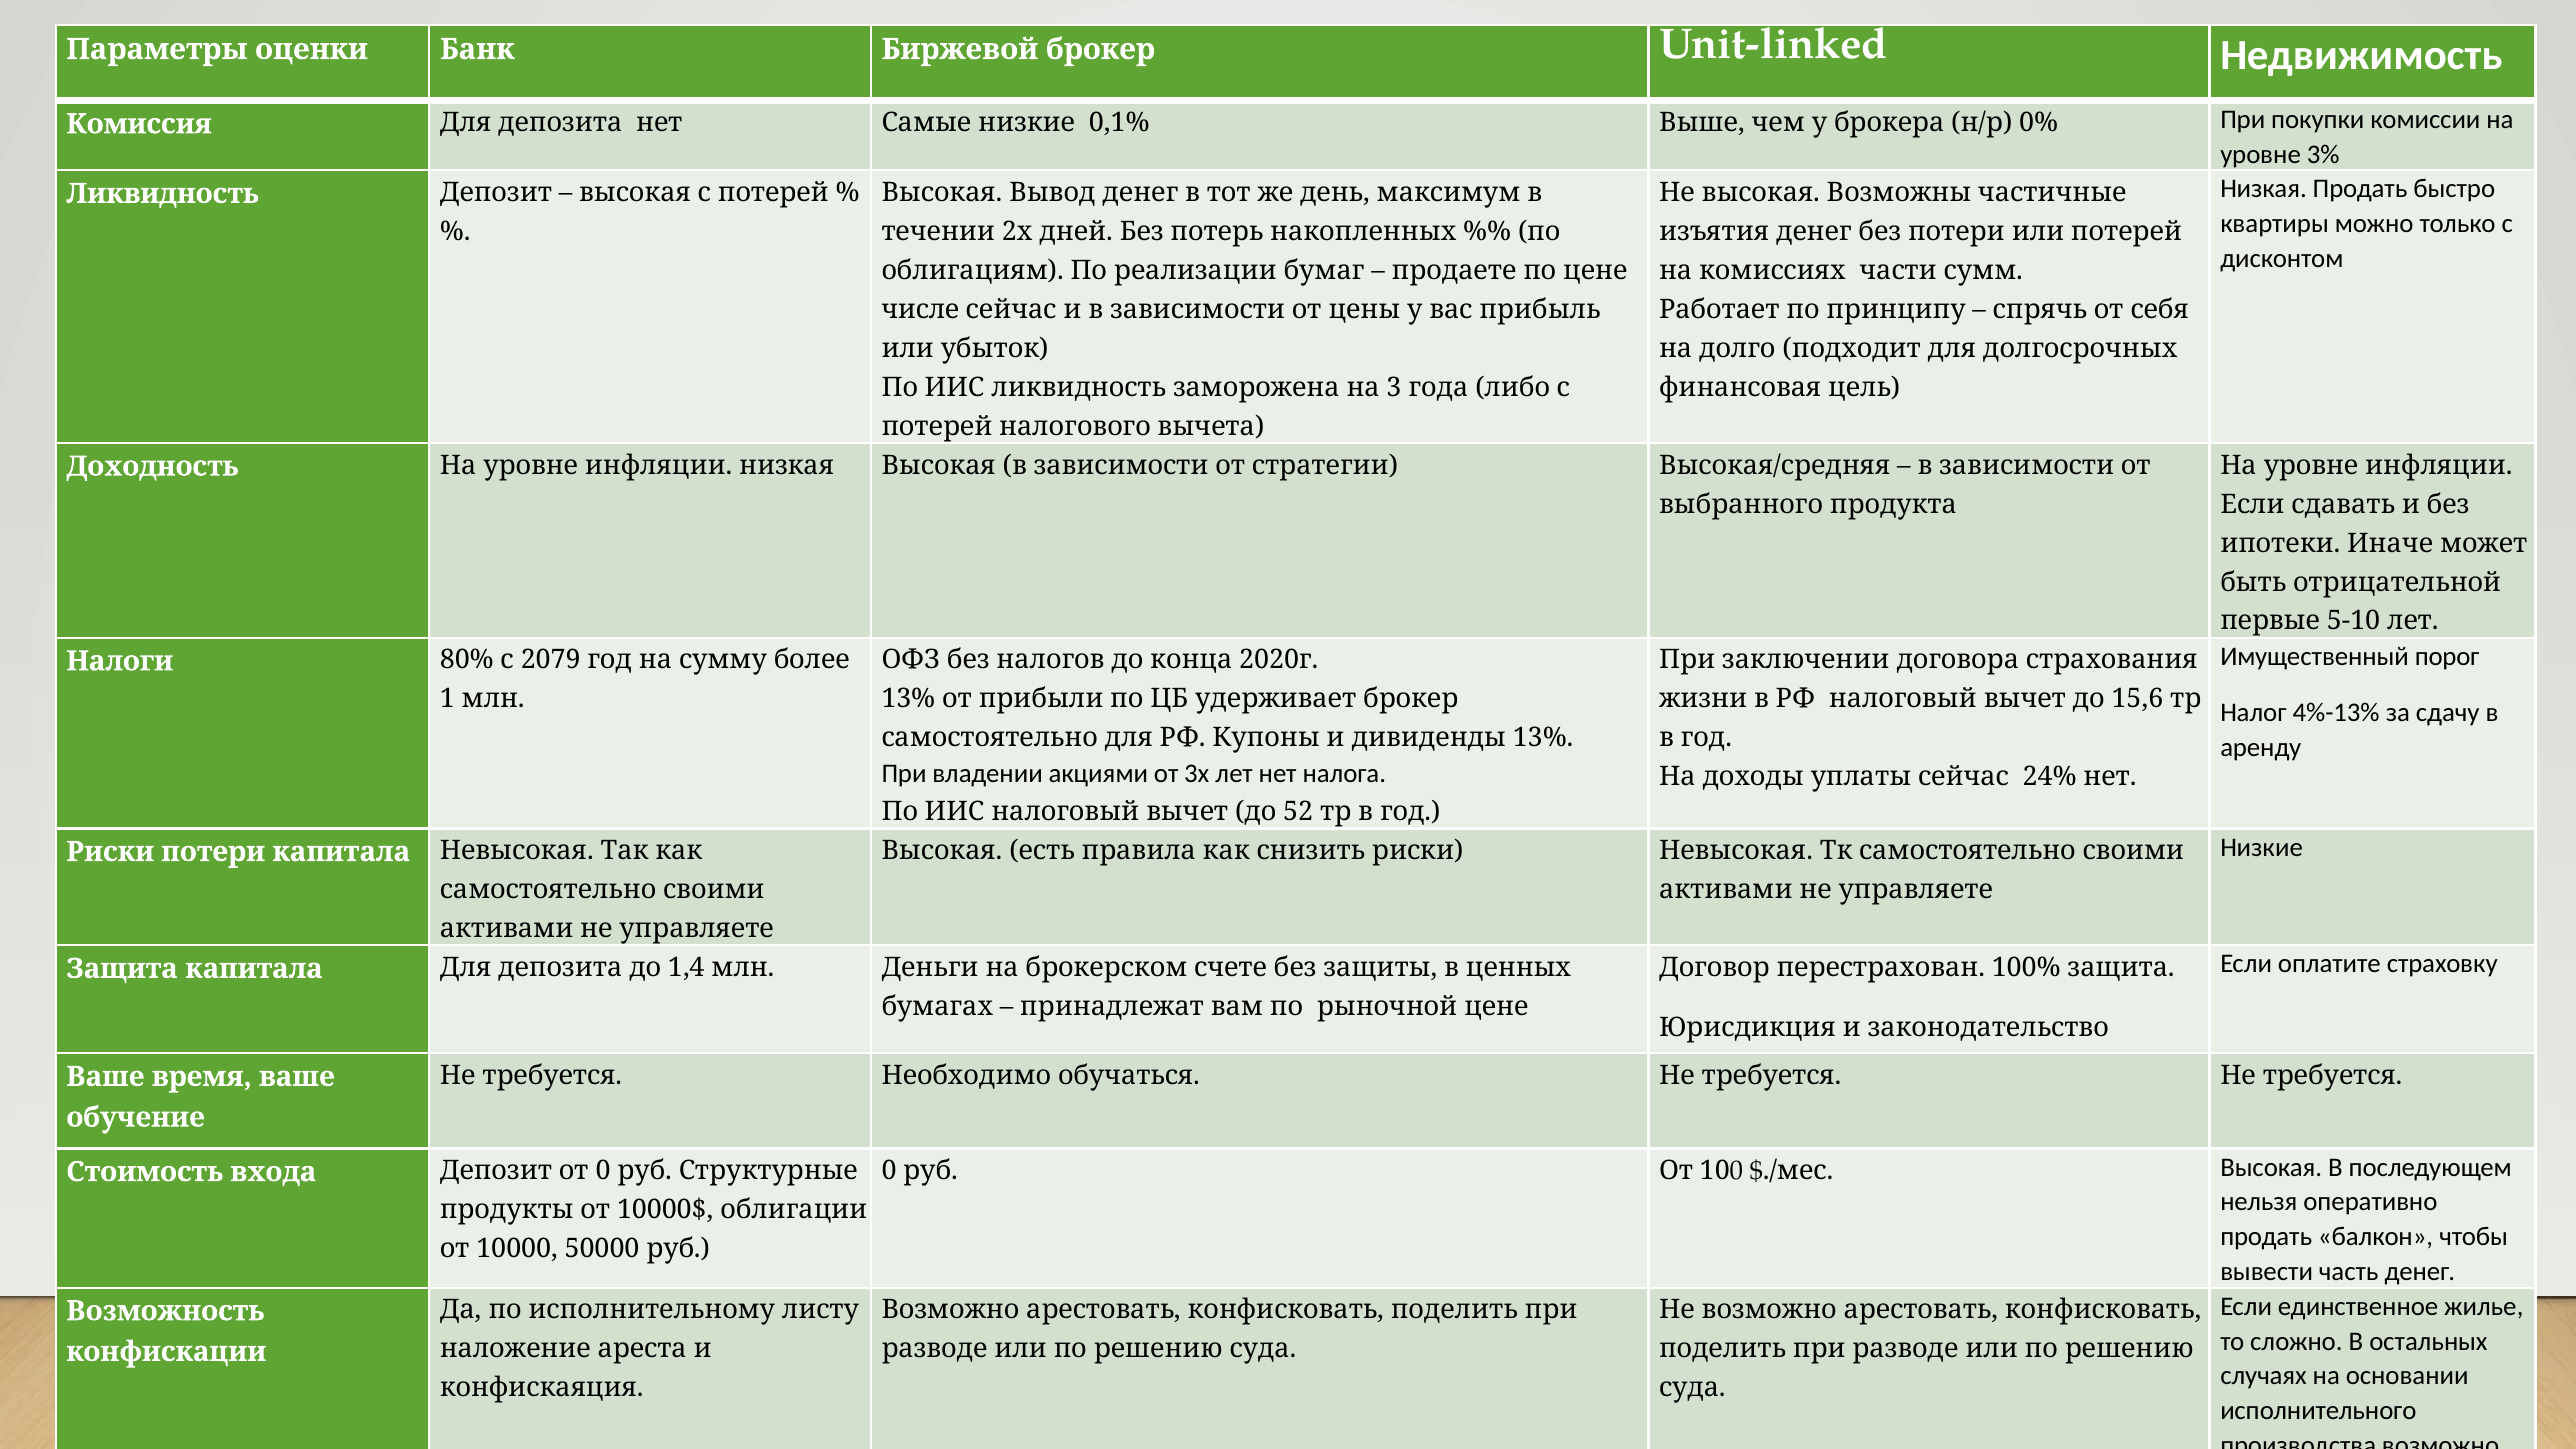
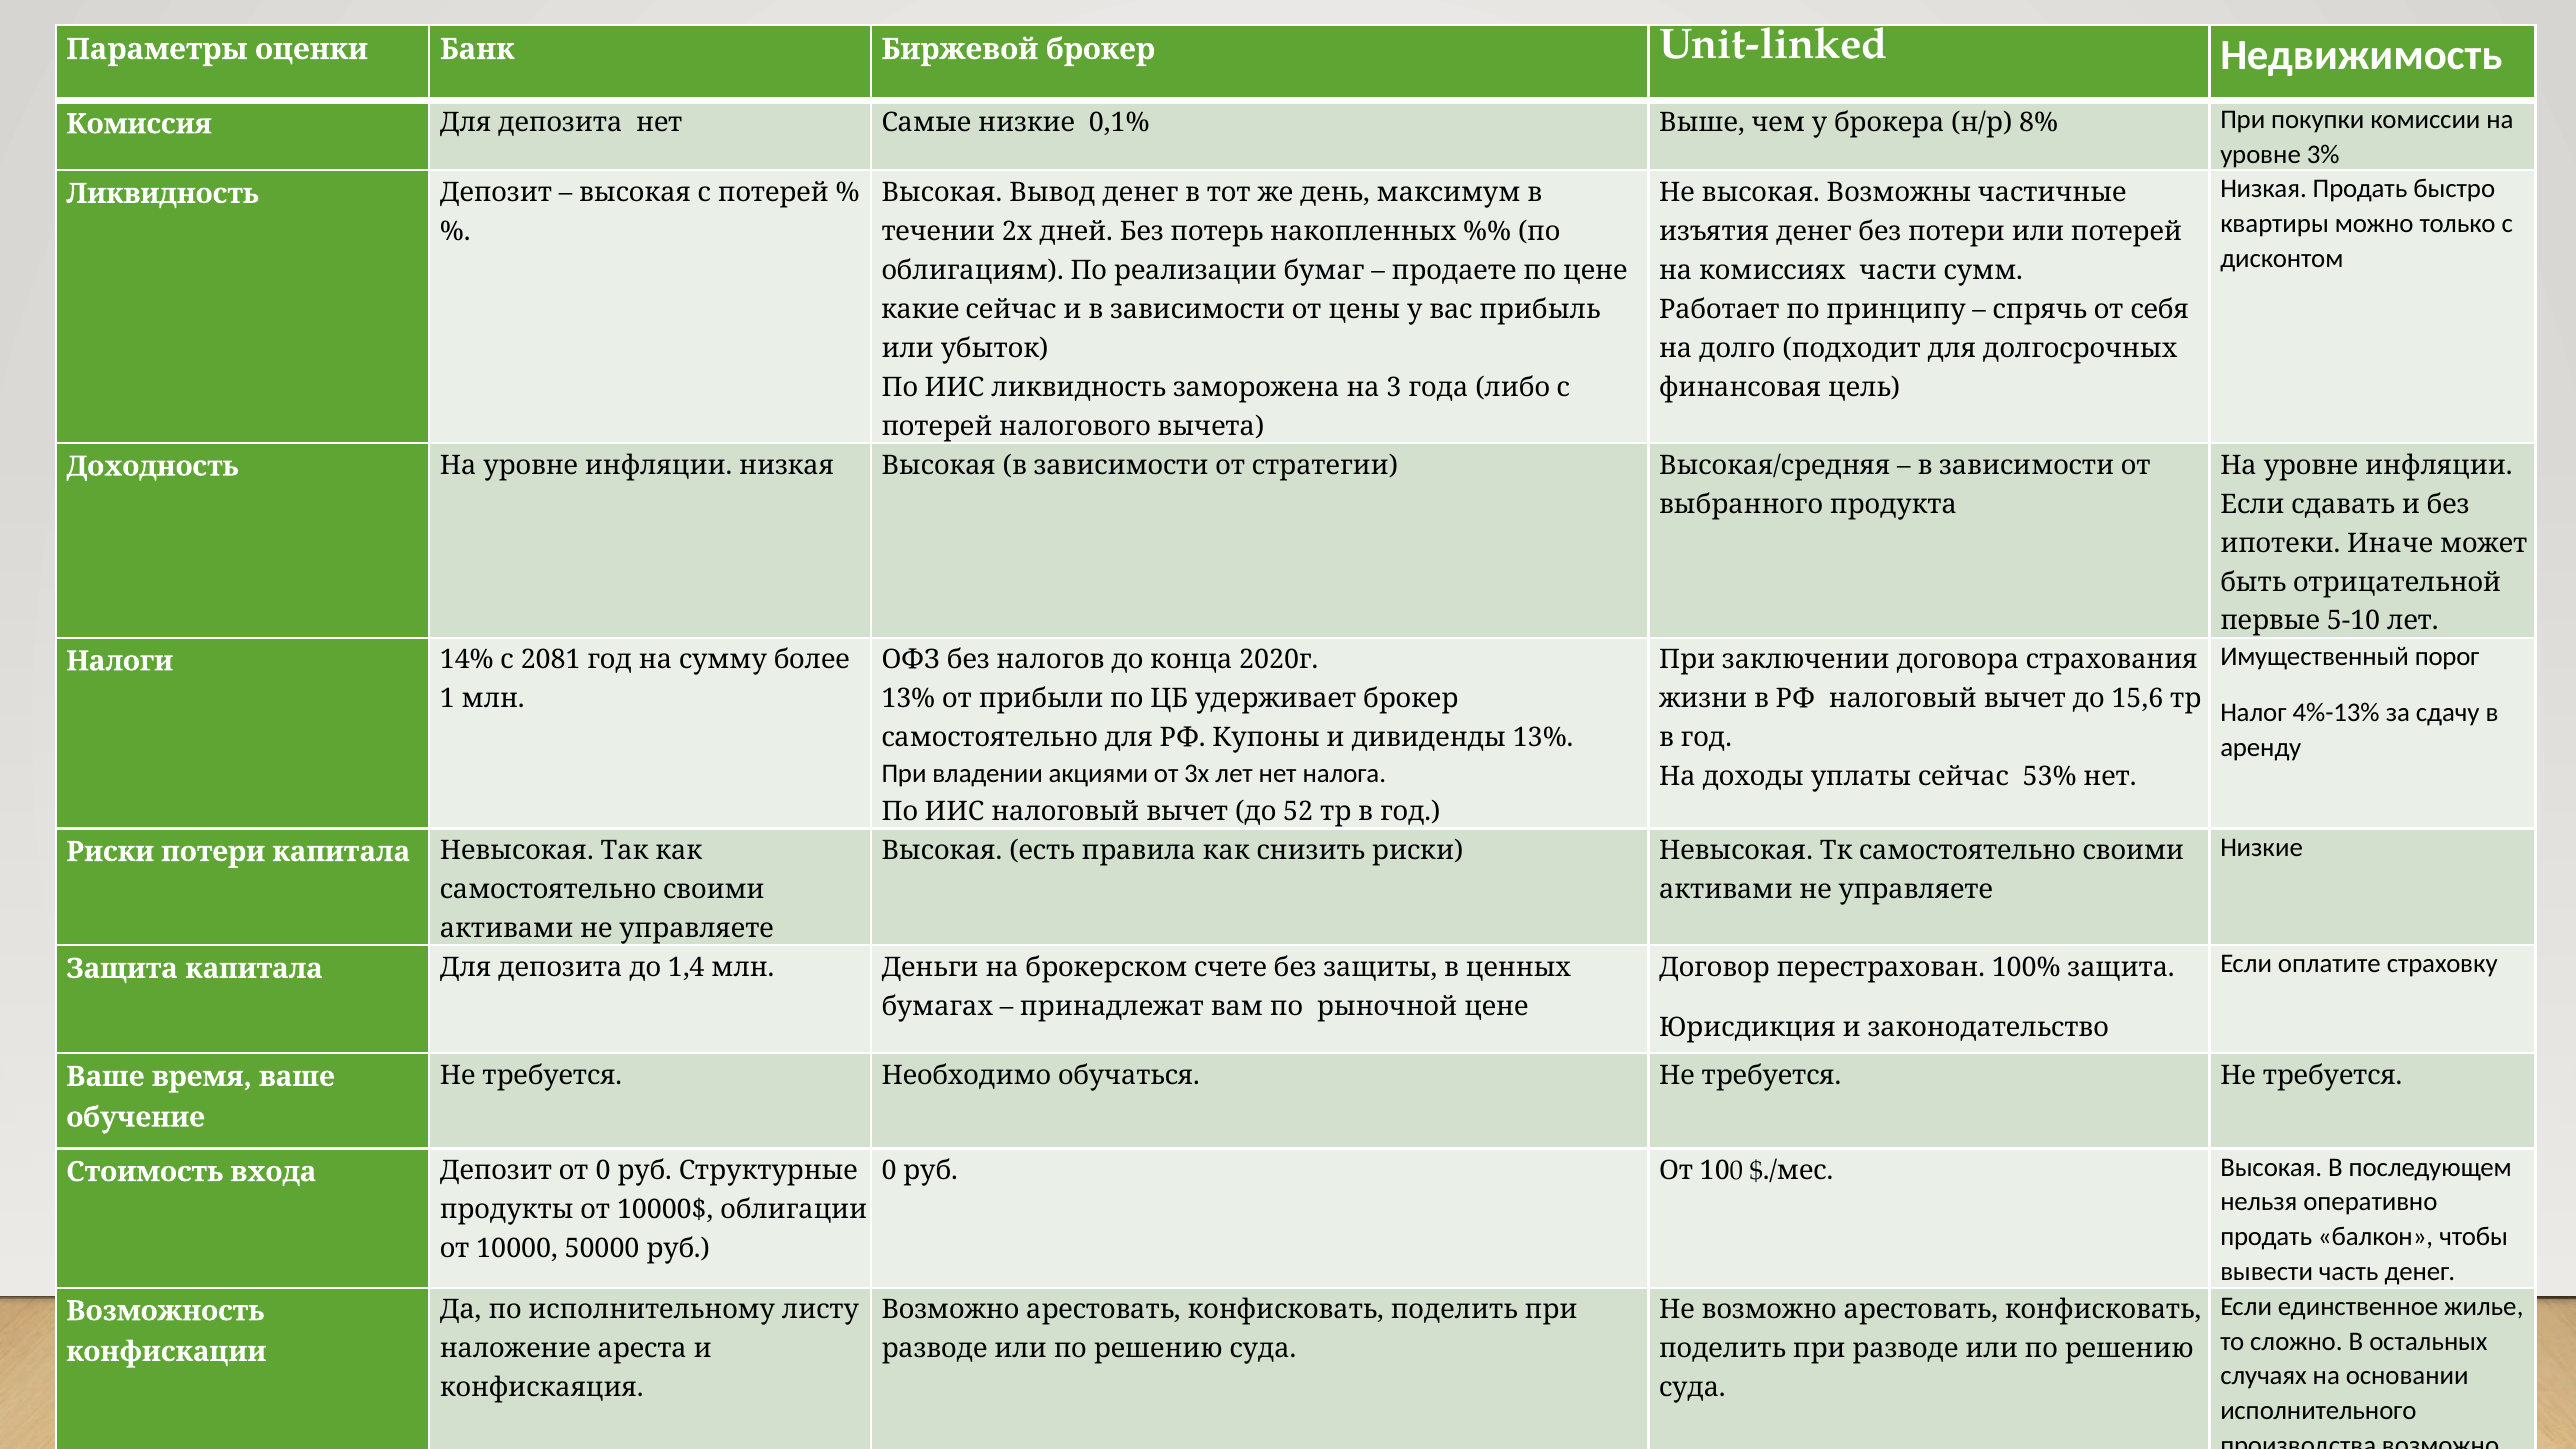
0%: 0% -> 8%
числе: числе -> какие
80%: 80% -> 14%
2079: 2079 -> 2081
24%: 24% -> 53%
